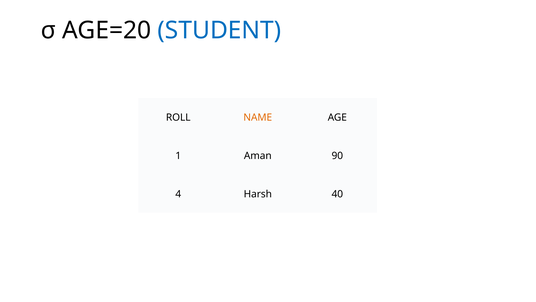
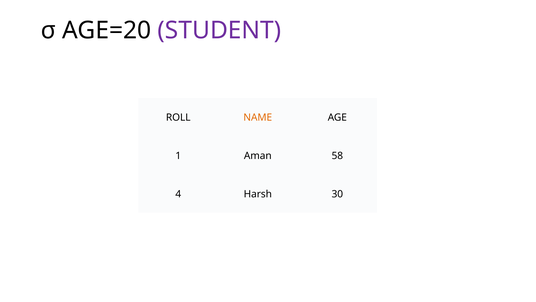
STUDENT colour: blue -> purple
90: 90 -> 58
40: 40 -> 30
